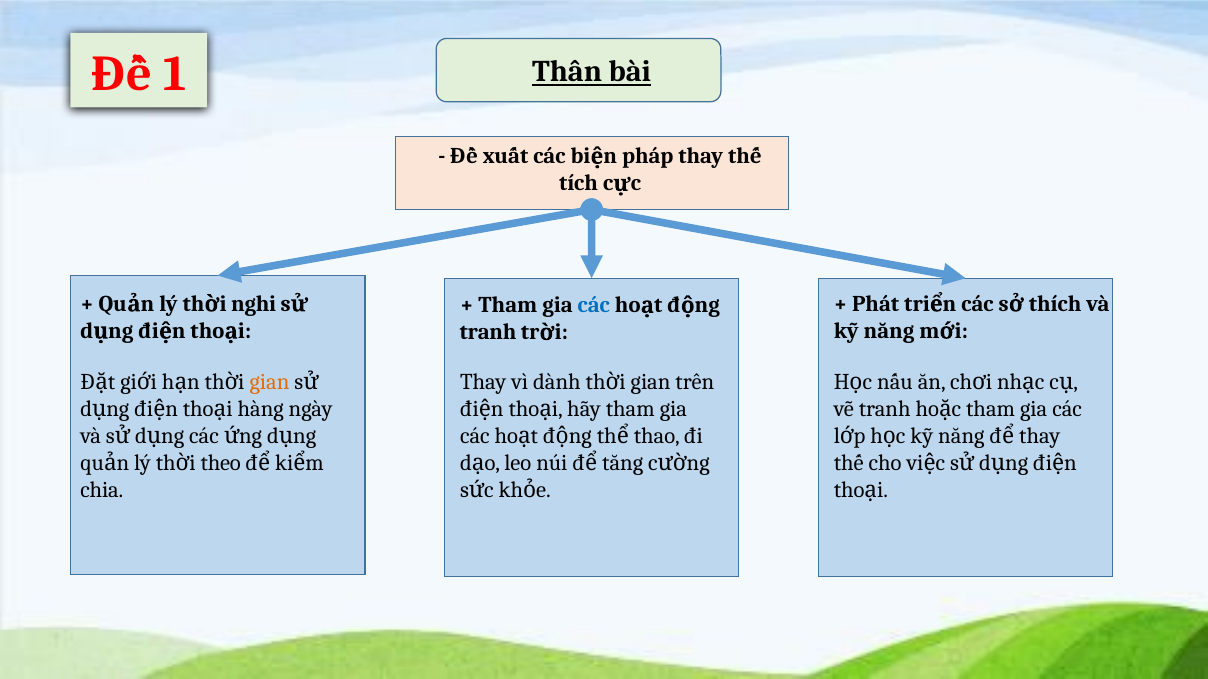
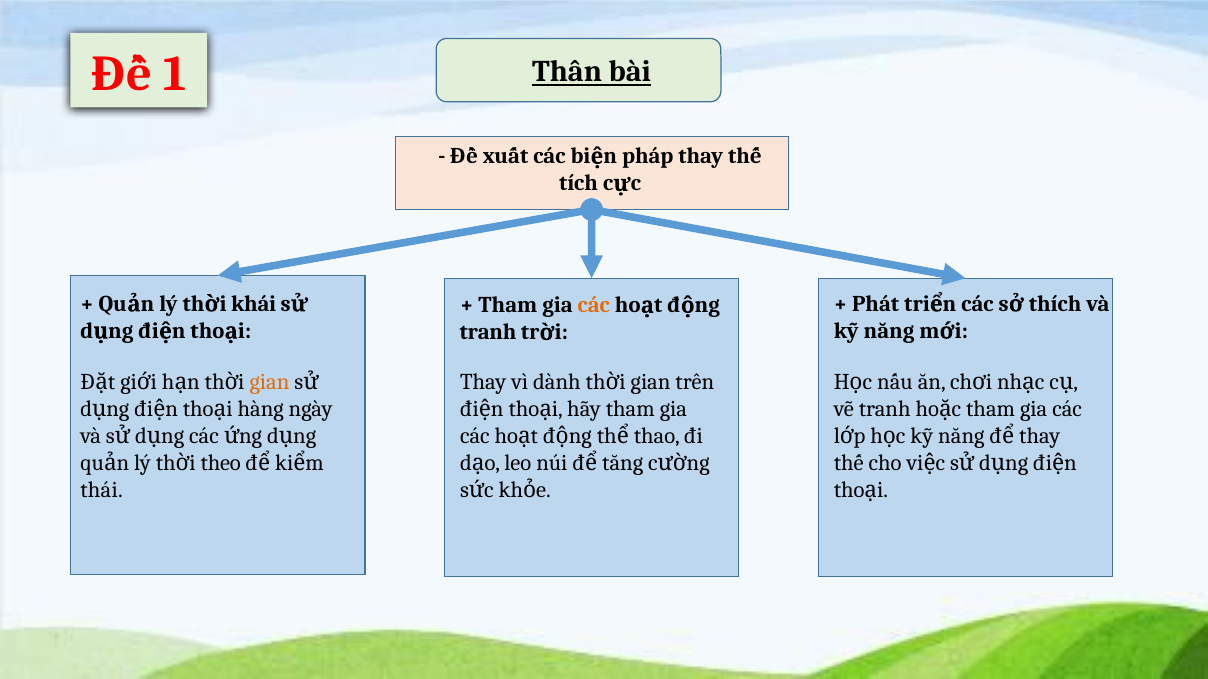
nghi: nghi -> khái
các at (594, 306) colour: blue -> orange
chia: chia -> thái
